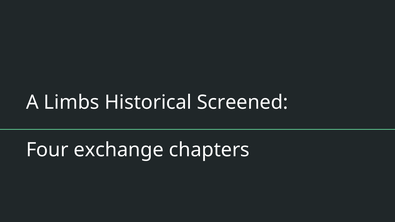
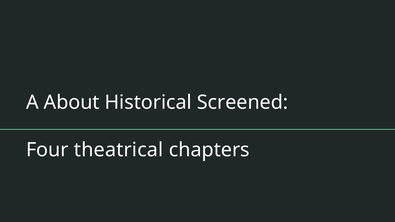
Limbs: Limbs -> About
exchange: exchange -> theatrical
